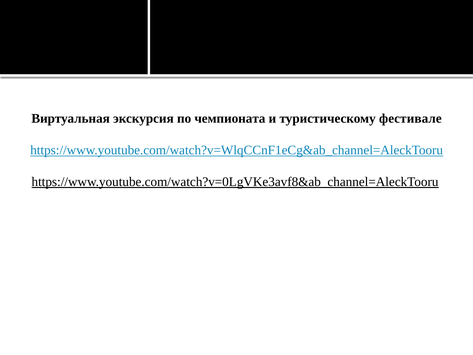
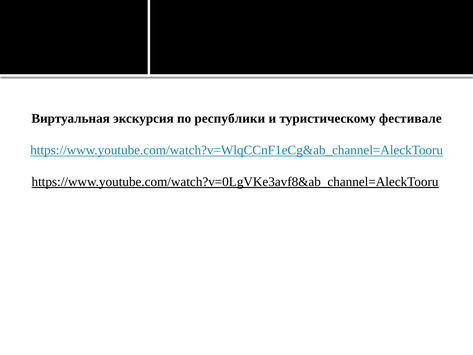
чемпионата: чемпионата -> республики
